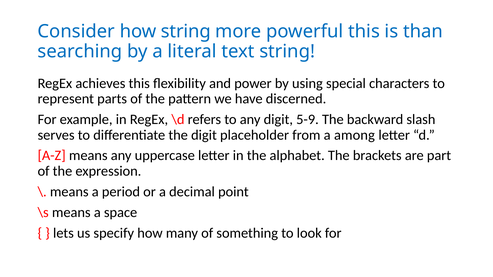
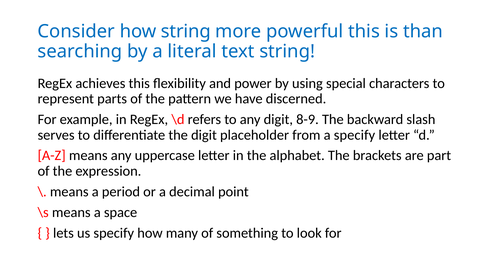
5-9: 5-9 -> 8-9
a among: among -> specify
